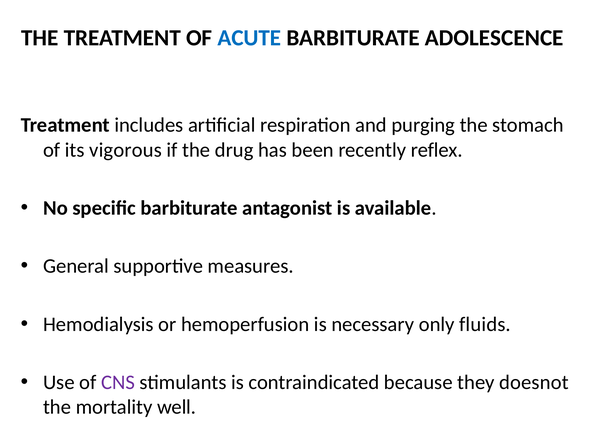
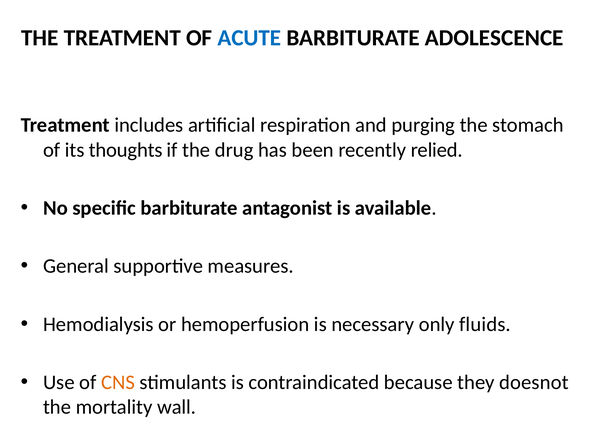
vigorous: vigorous -> thoughts
reflex: reflex -> relied
CNS colour: purple -> orange
well: well -> wall
